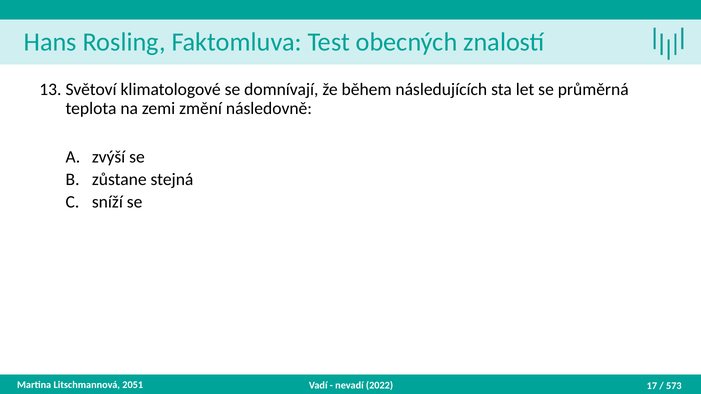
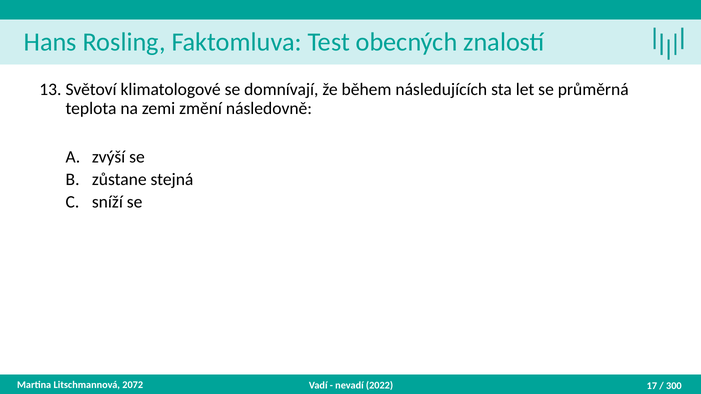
2051: 2051 -> 2072
573: 573 -> 300
